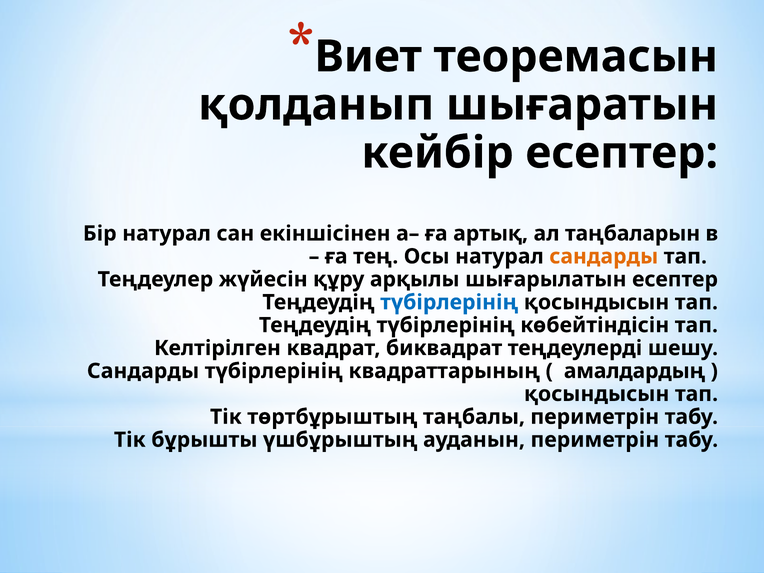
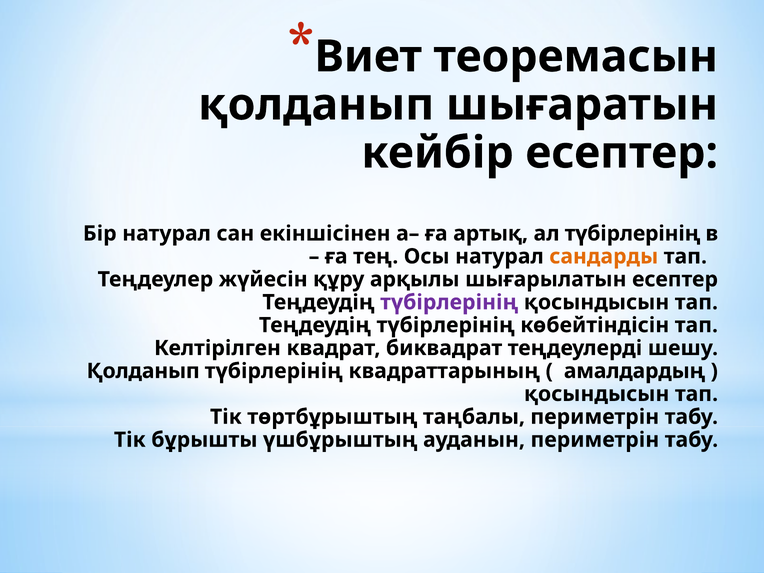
ал таңбаларын: таңбаларын -> түбірлерінің
түбірлерінің at (449, 302) colour: blue -> purple
Сандарды at (143, 371): Сандарды -> Қолданып
